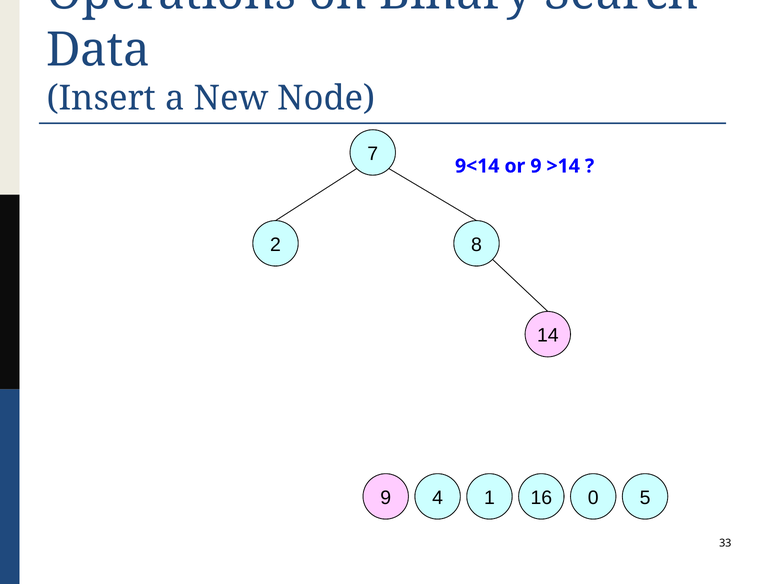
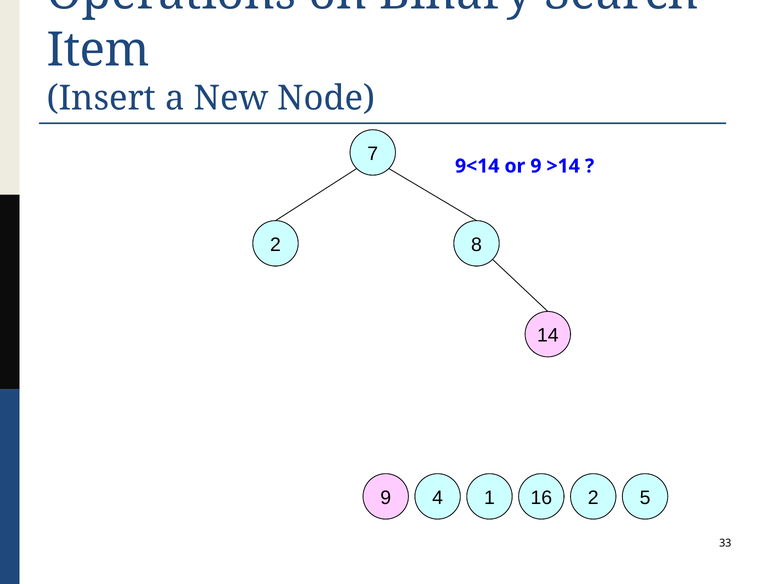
Data: Data -> Item
9 0: 0 -> 2
